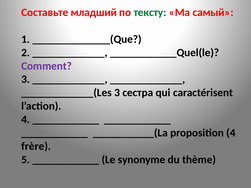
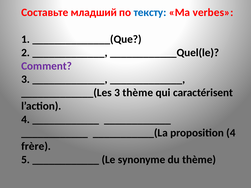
тексту colour: green -> blue
самый: самый -> verbes
3 сестра: сестра -> thème
